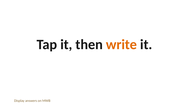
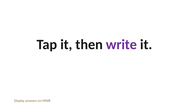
write colour: orange -> purple
